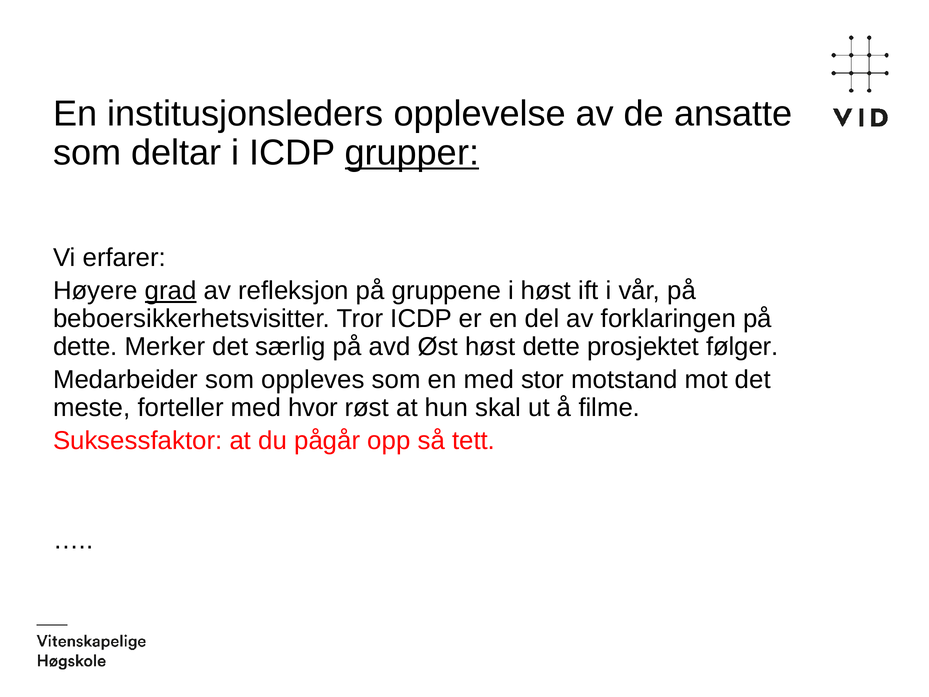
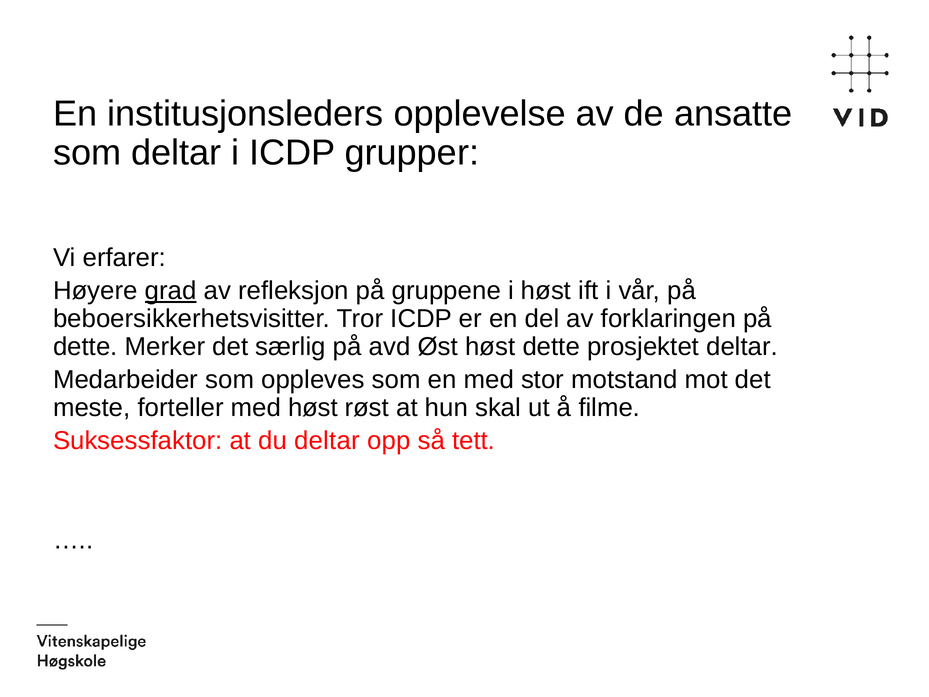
grupper underline: present -> none
prosjektet følger: følger -> deltar
med hvor: hvor -> høst
du pågår: pågår -> deltar
